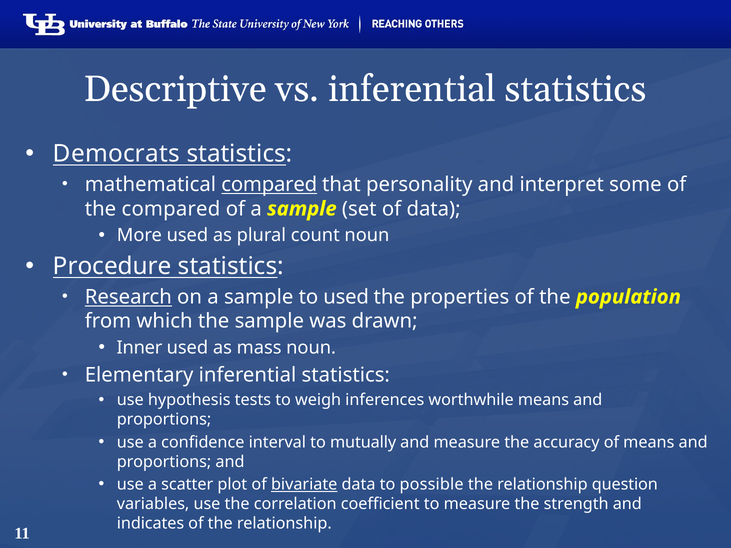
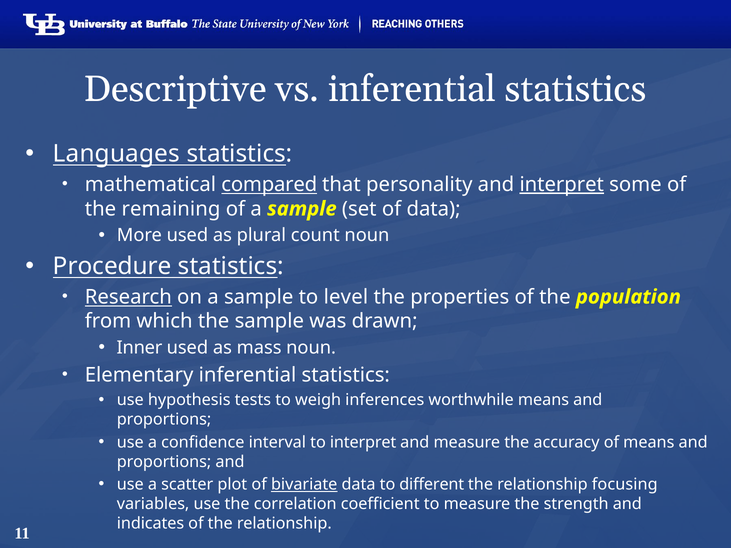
Democrats: Democrats -> Languages
interpret at (562, 185) underline: none -> present
the compared: compared -> remaining
to used: used -> level
to mutually: mutually -> interpret
possible: possible -> different
question: question -> focusing
